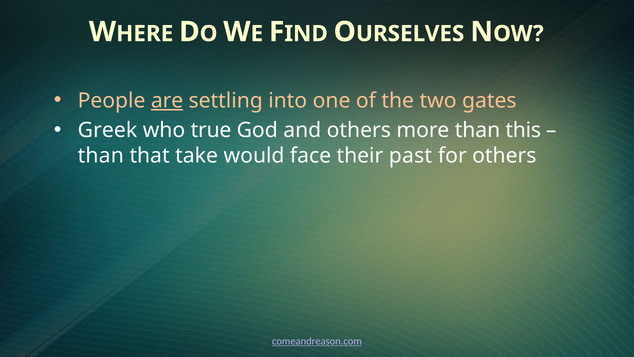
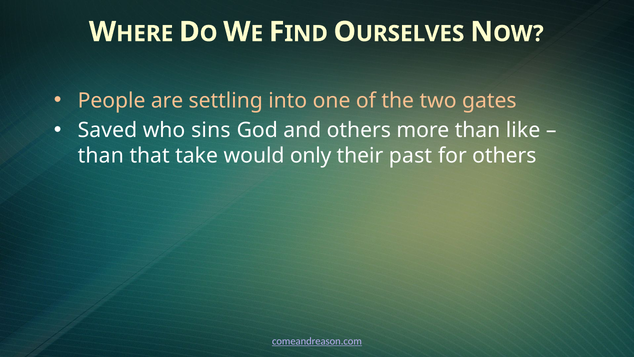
are underline: present -> none
Greek: Greek -> Saved
true: true -> sins
this: this -> like
face: face -> only
